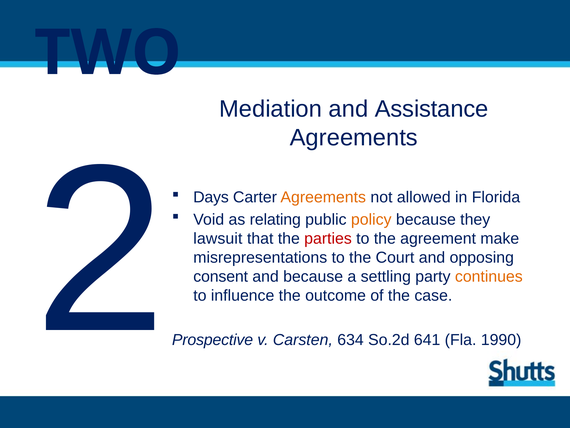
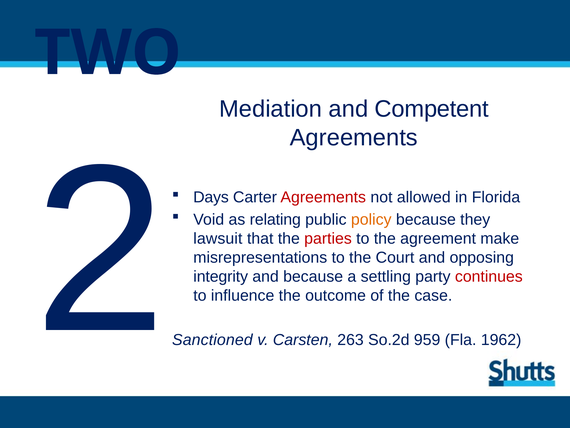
Assistance: Assistance -> Competent
Agreements at (323, 197) colour: orange -> red
consent: consent -> integrity
continues colour: orange -> red
Prospective: Prospective -> Sanctioned
634: 634 -> 263
641: 641 -> 959
1990: 1990 -> 1962
